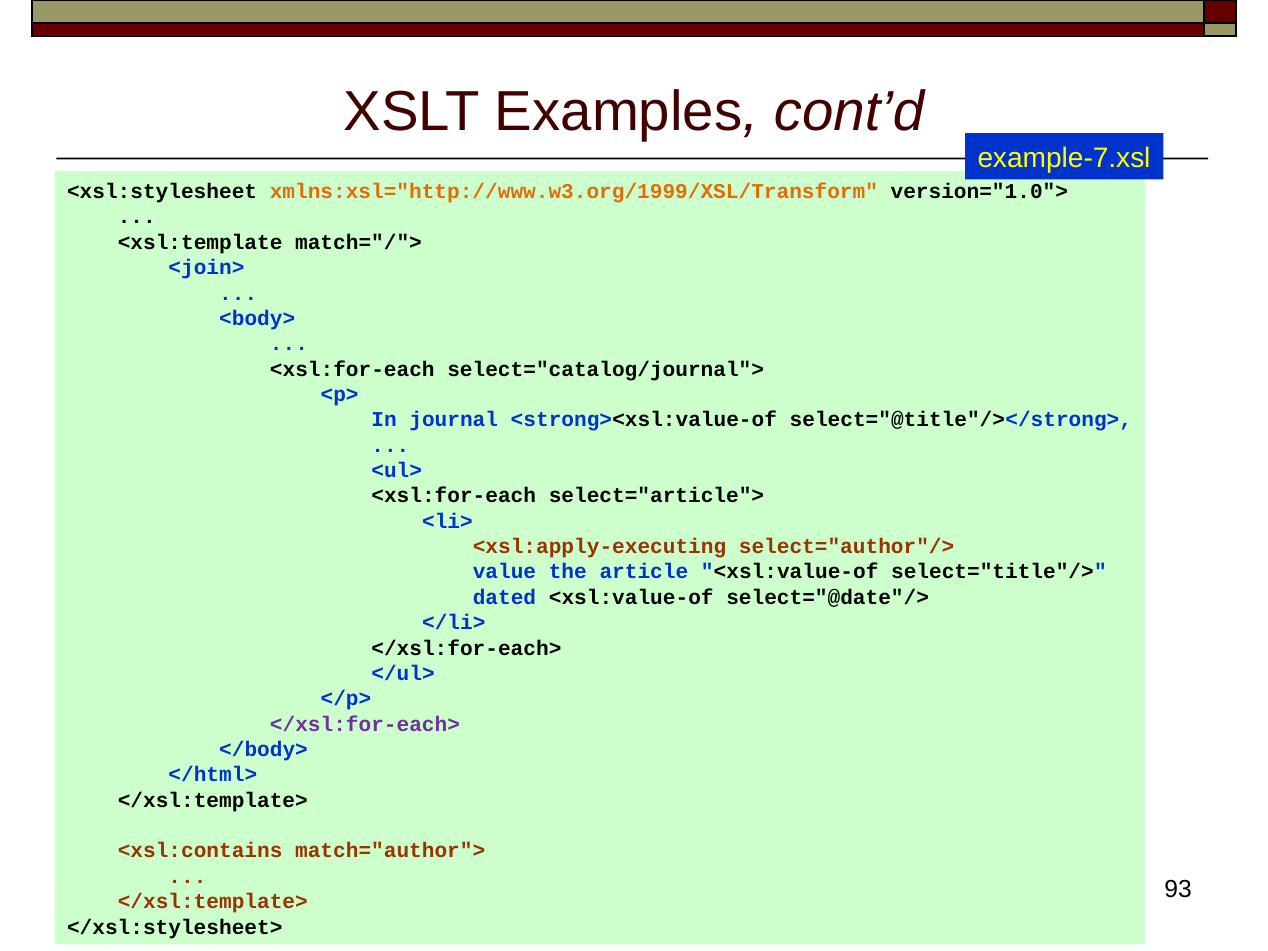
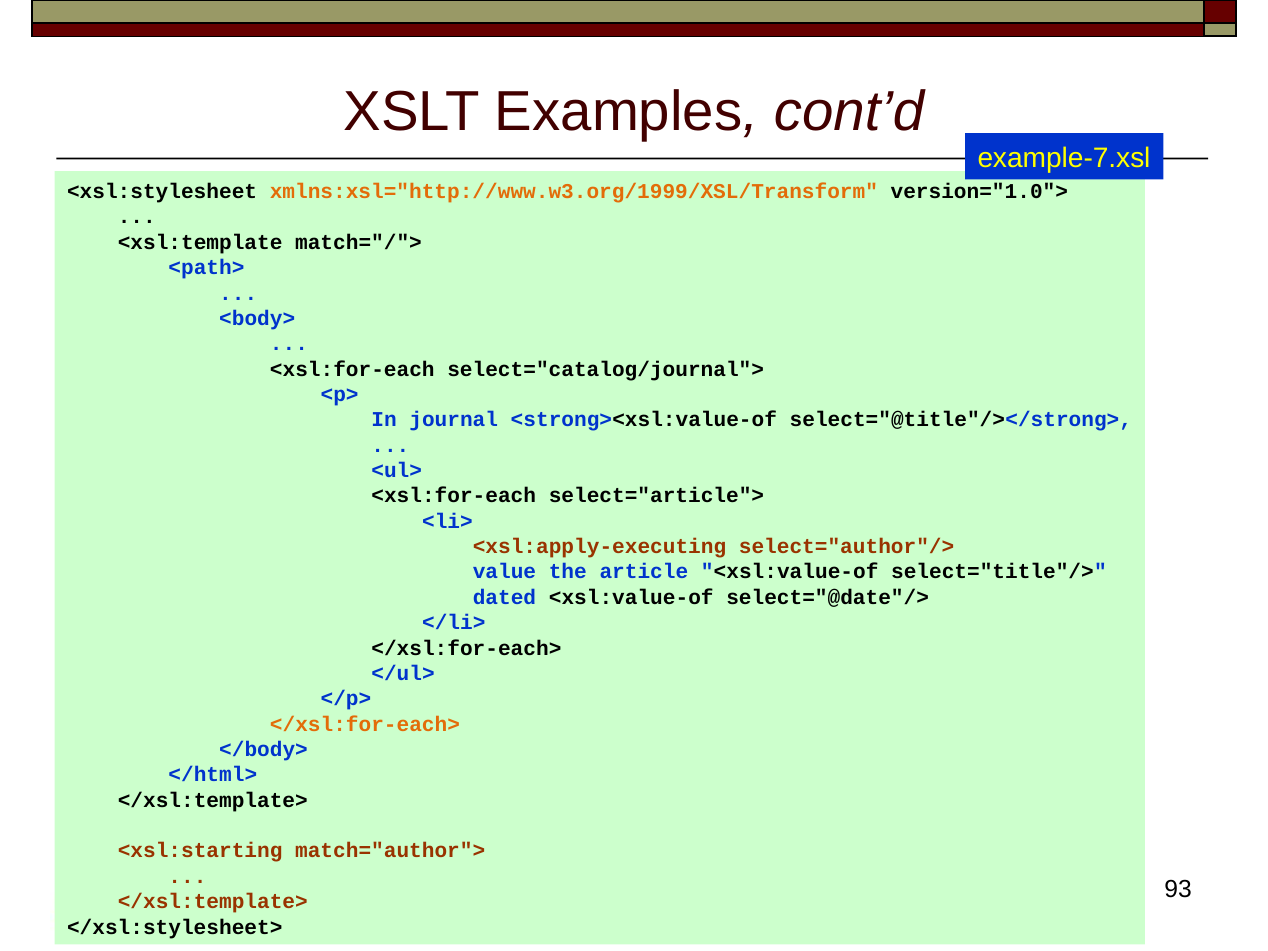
<join>: <join> -> <path>
</xsl:for-each> at (365, 724) colour: purple -> orange
<xsl:contains: <xsl:contains -> <xsl:starting
